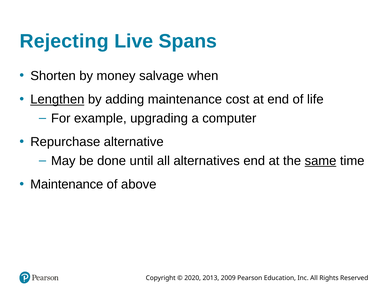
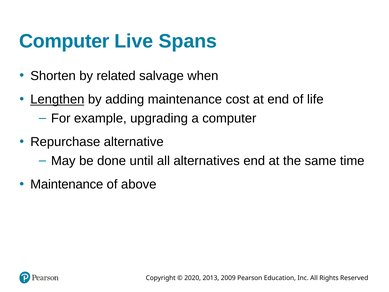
Rejecting at (64, 41): Rejecting -> Computer
money: money -> related
same underline: present -> none
